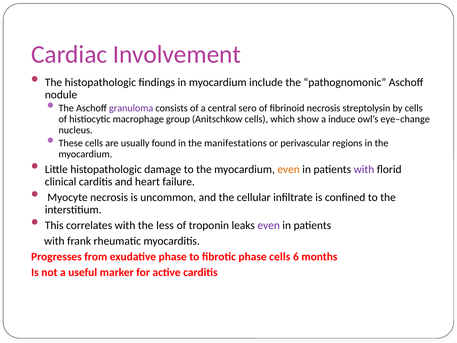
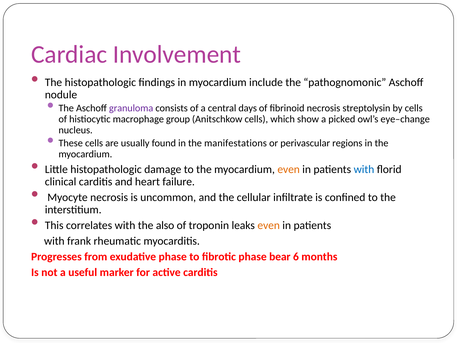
sero: sero -> days
induce: induce -> picked
with at (364, 169) colour: purple -> blue
less: less -> also
even at (269, 225) colour: purple -> orange
phase cells: cells -> bear
